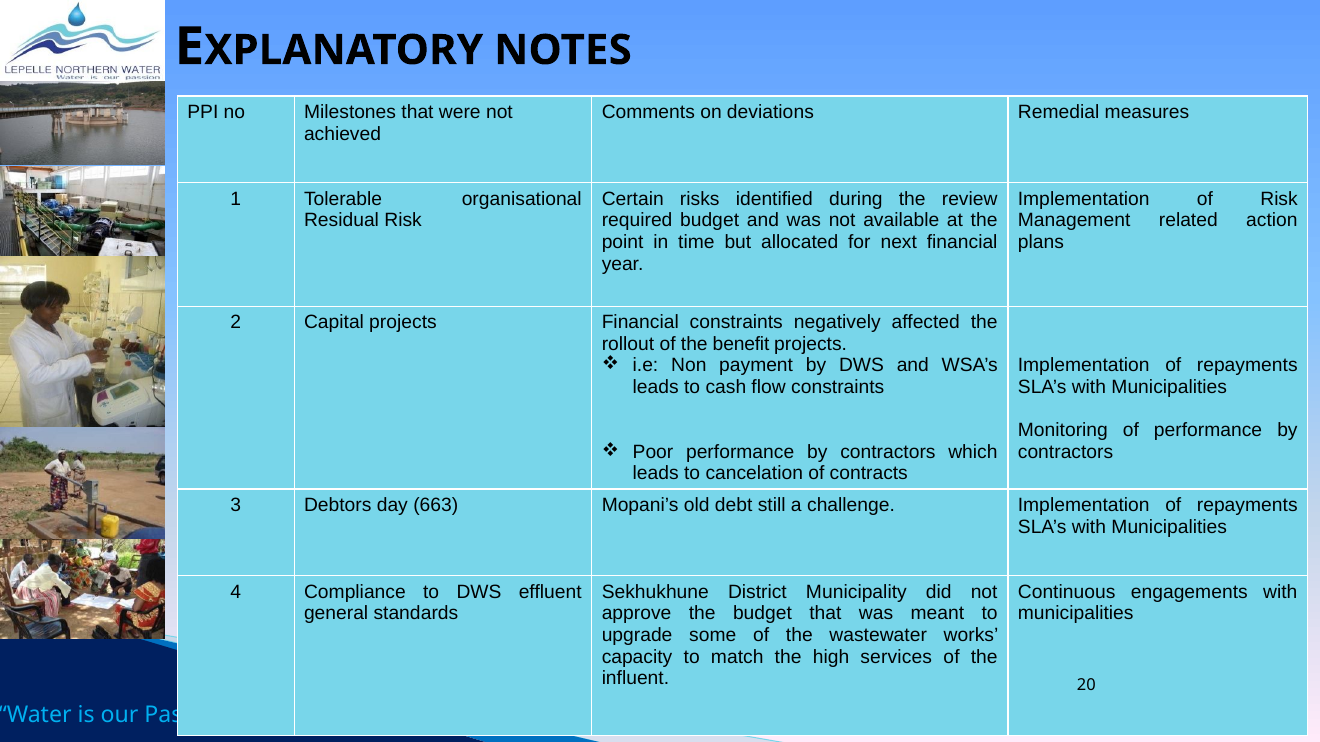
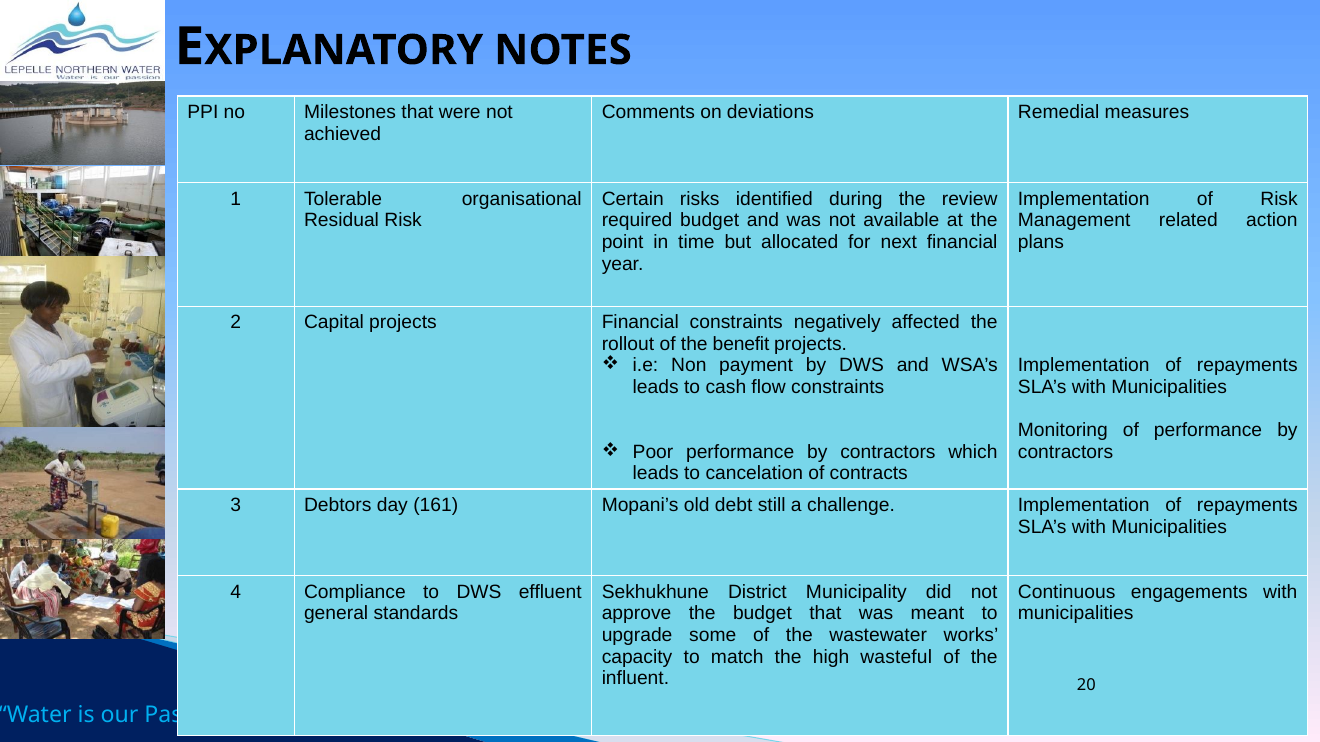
663: 663 -> 161
services: services -> wasteful
